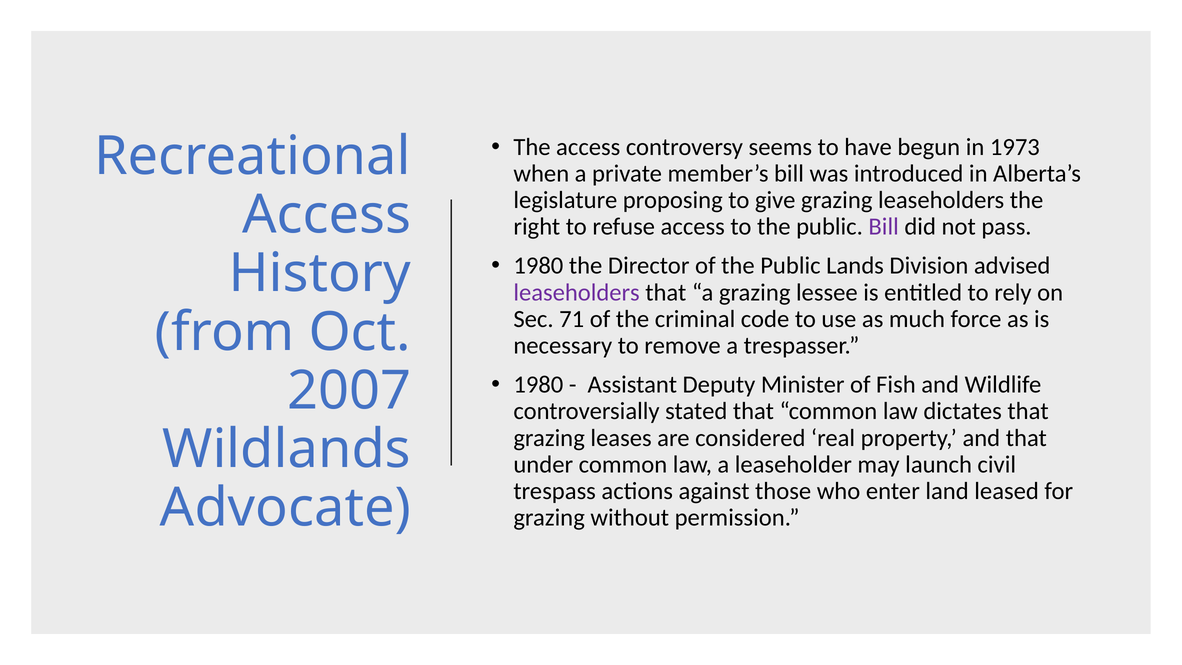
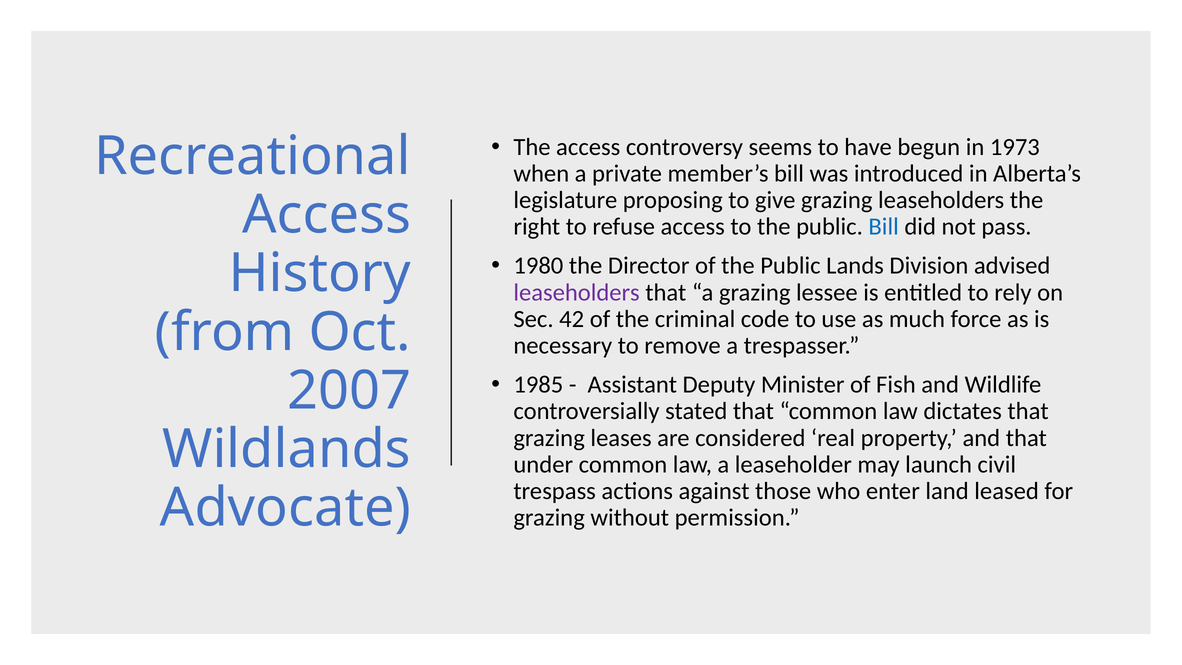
Bill at (884, 227) colour: purple -> blue
71: 71 -> 42
1980 at (538, 385): 1980 -> 1985
